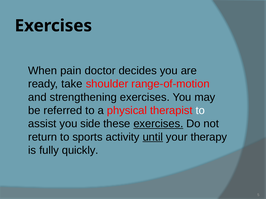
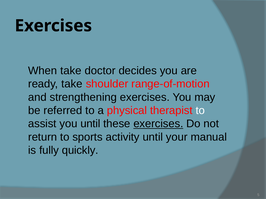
When pain: pain -> take
you side: side -> until
until at (153, 137) underline: present -> none
therapy: therapy -> manual
